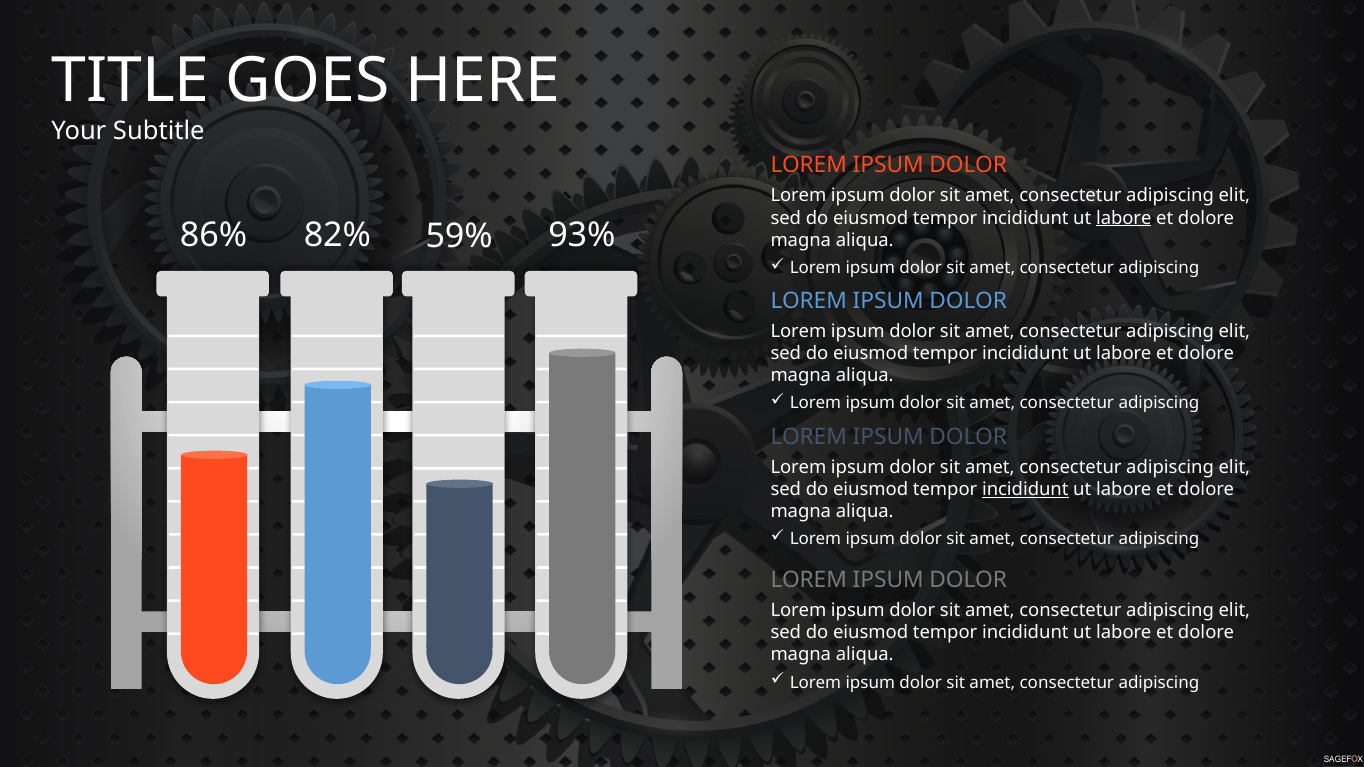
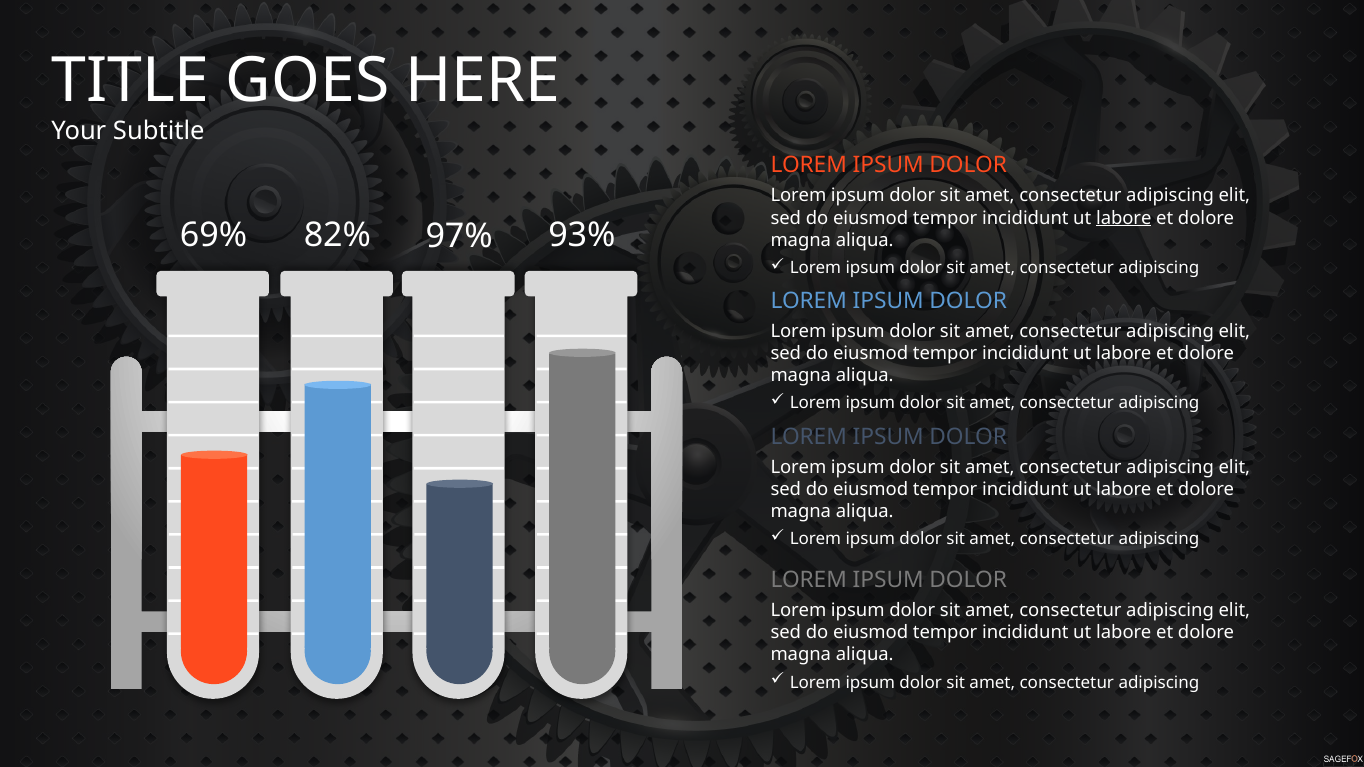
86%: 86% -> 69%
59%: 59% -> 97%
incididunt at (1025, 489) underline: present -> none
